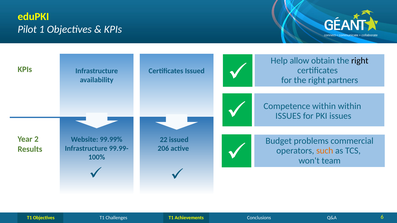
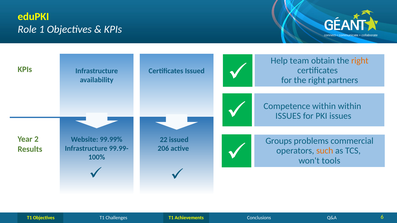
Pilot: Pilot -> Role
allow: allow -> team
right at (360, 61) colour: black -> orange
Budget: Budget -> Groups
team: team -> tools
